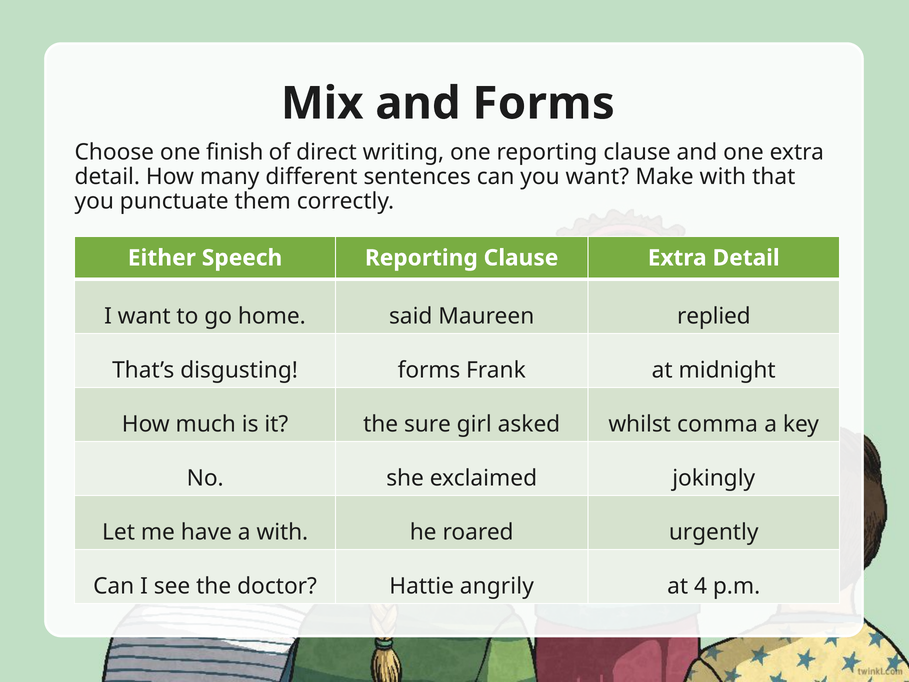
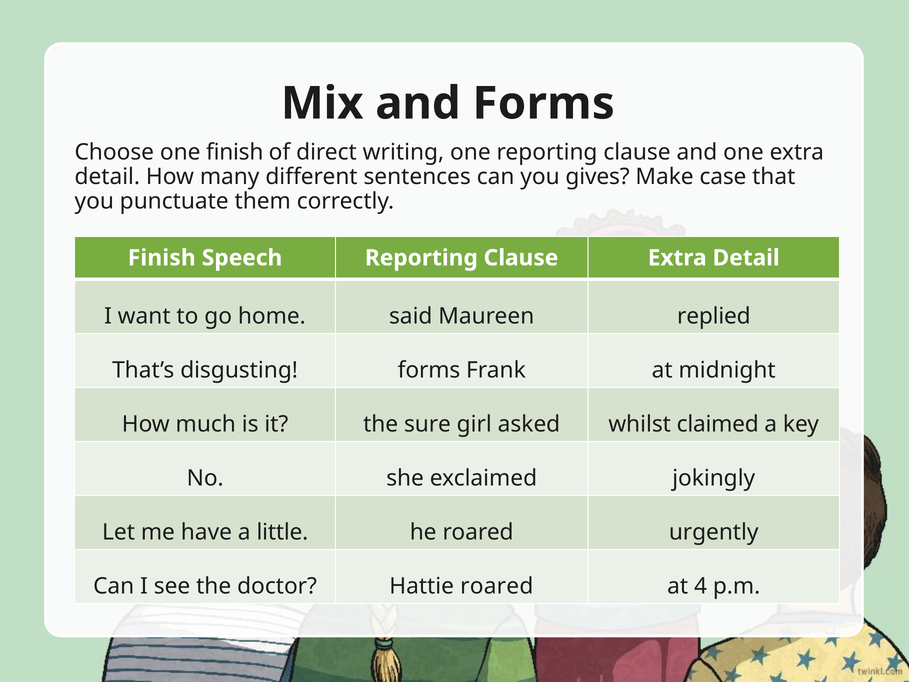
you want: want -> gives
Make with: with -> case
Either at (162, 258): Either -> Finish
comma: comma -> claimed
a with: with -> little
Hattie angrily: angrily -> roared
